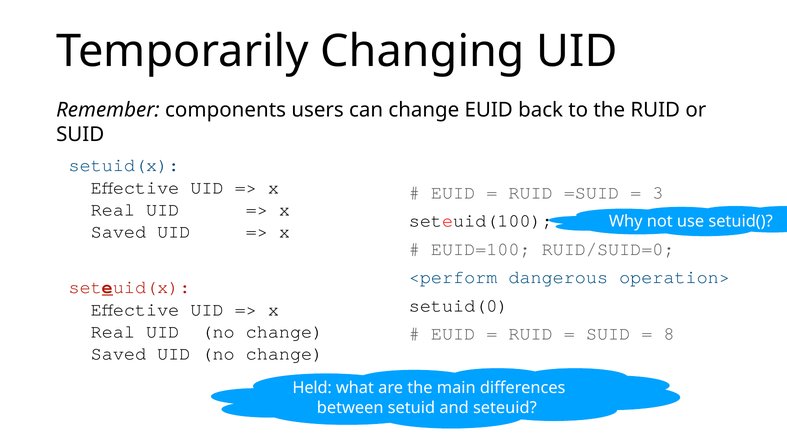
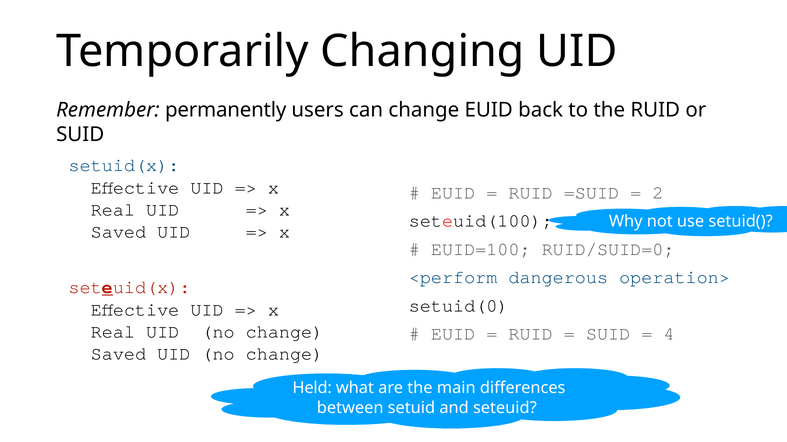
components: components -> permanently
3: 3 -> 2
8: 8 -> 4
